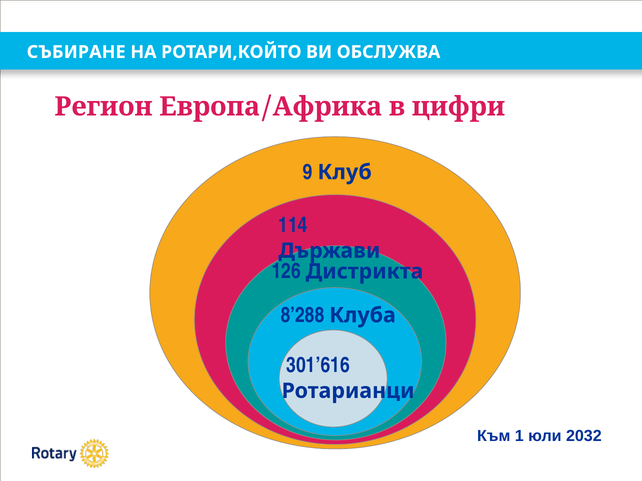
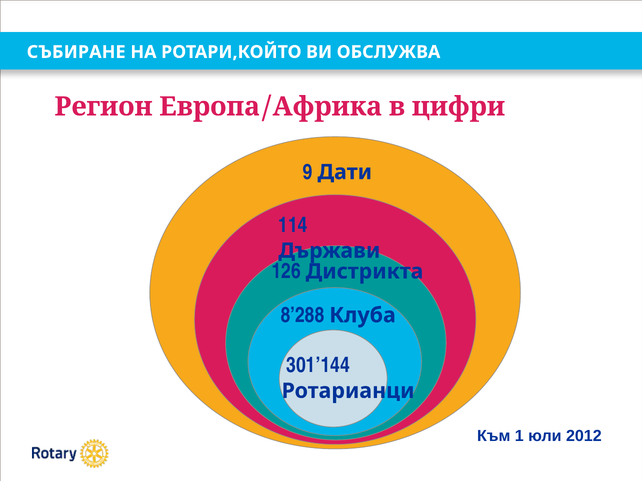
Клуб: Клуб -> Дати
301’616: 301’616 -> 301’144
2032: 2032 -> 2012
